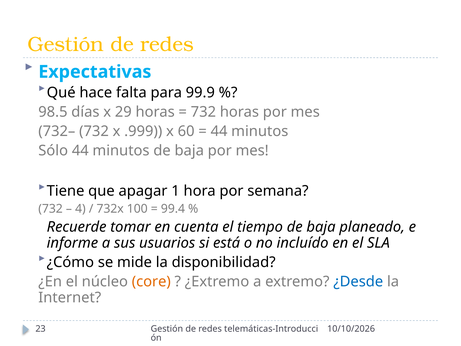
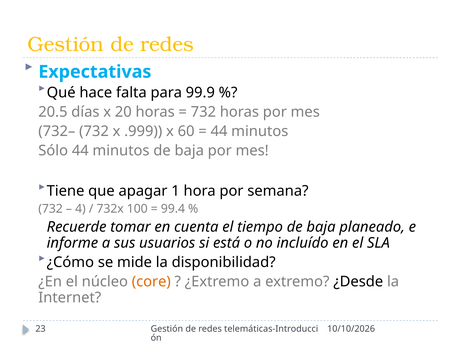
98.5: 98.5 -> 20.5
29: 29 -> 20
¿Desde colour: blue -> black
